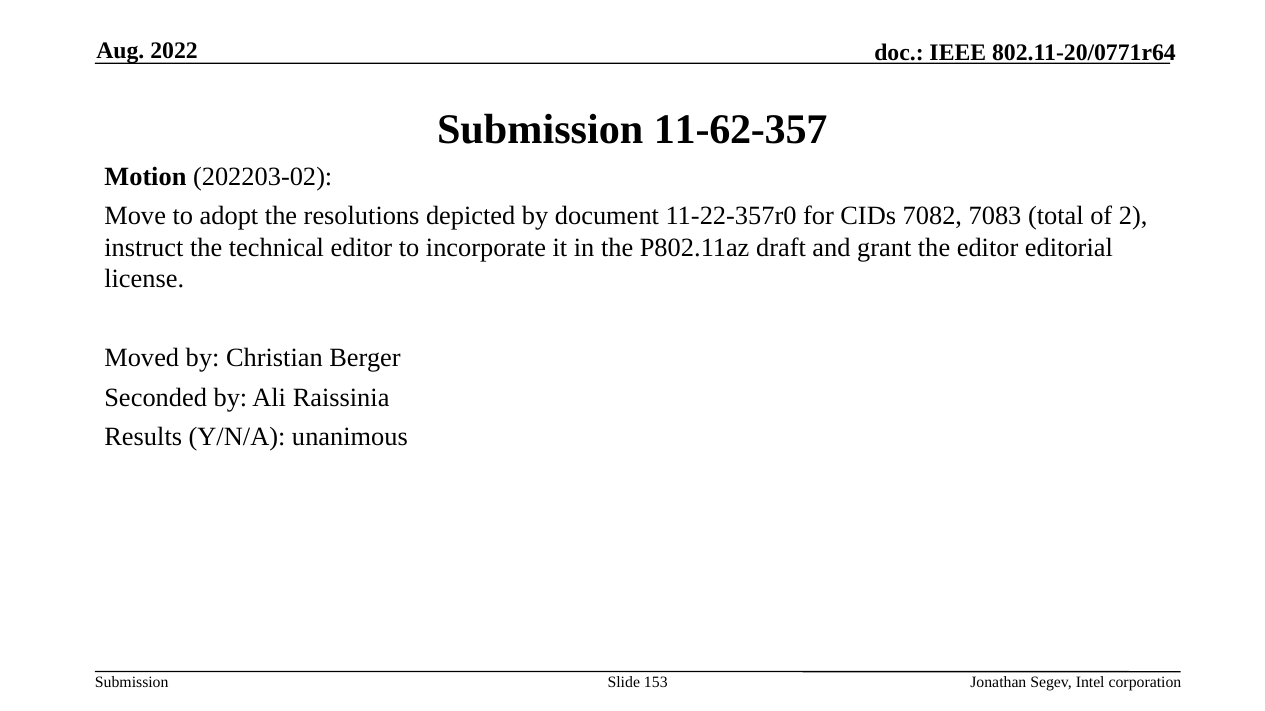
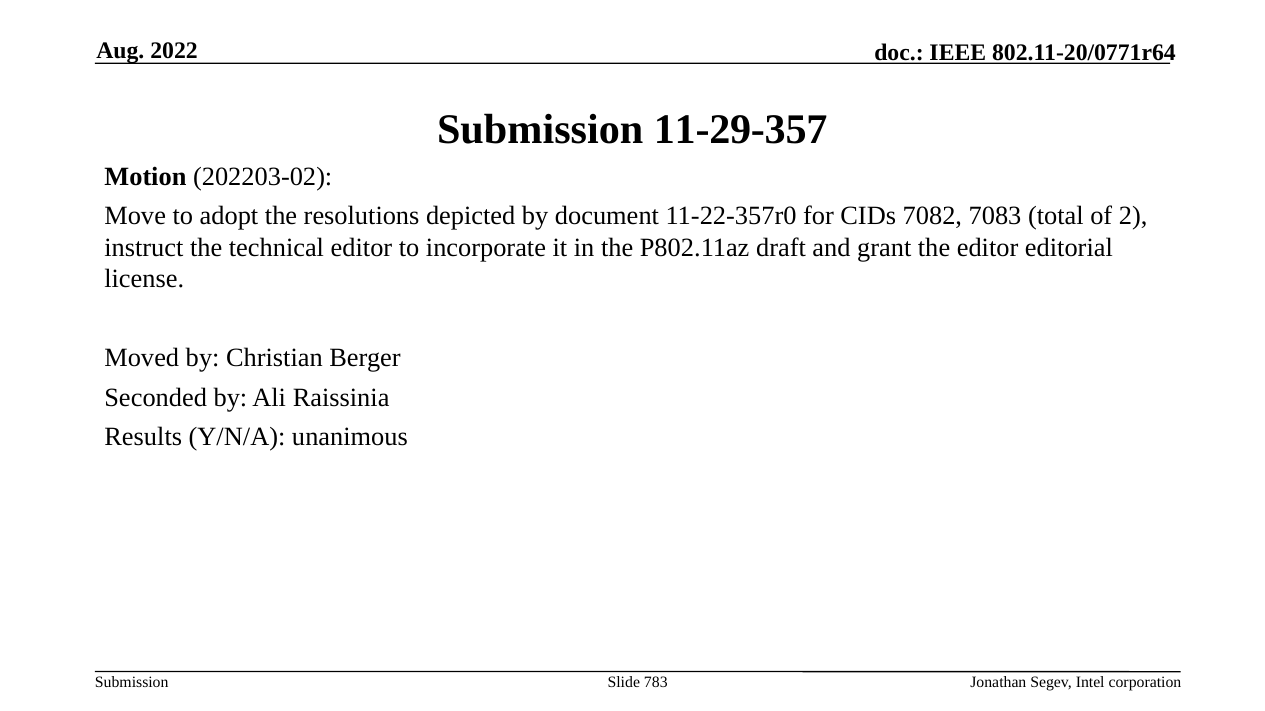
11-62-357: 11-62-357 -> 11-29-357
153: 153 -> 783
